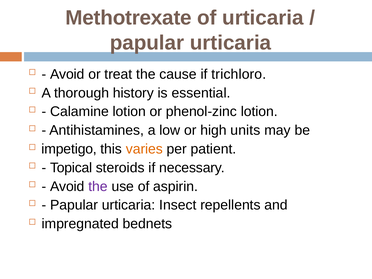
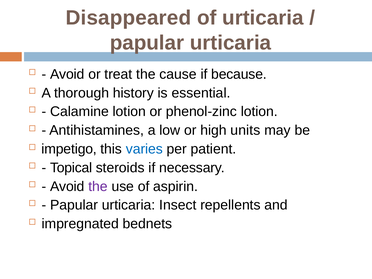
Methotrexate: Methotrexate -> Disappeared
trichloro: trichloro -> because
varies colour: orange -> blue
